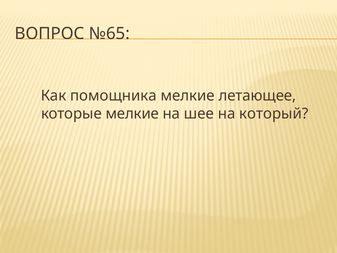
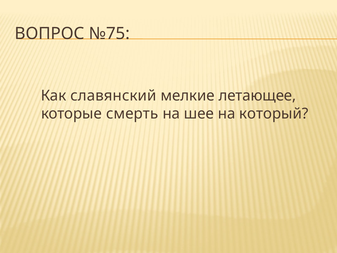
№65: №65 -> №75
помощника: помощника -> славянский
которые мелкие: мелкие -> смерть
